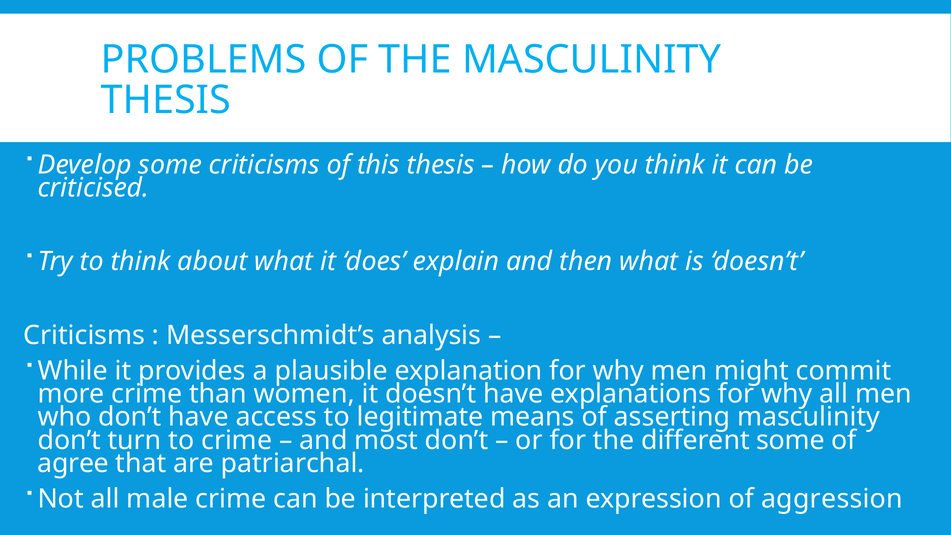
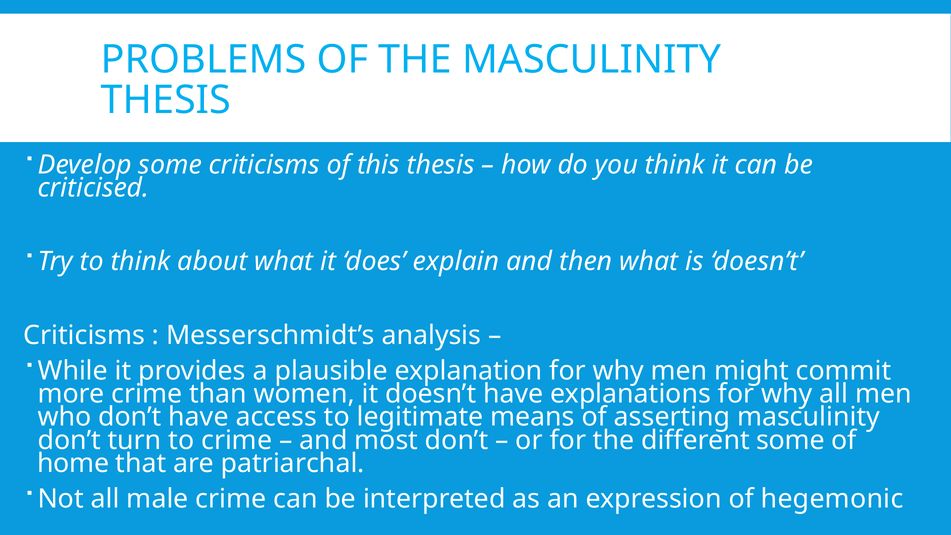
agree: agree -> home
aggression: aggression -> hegemonic
